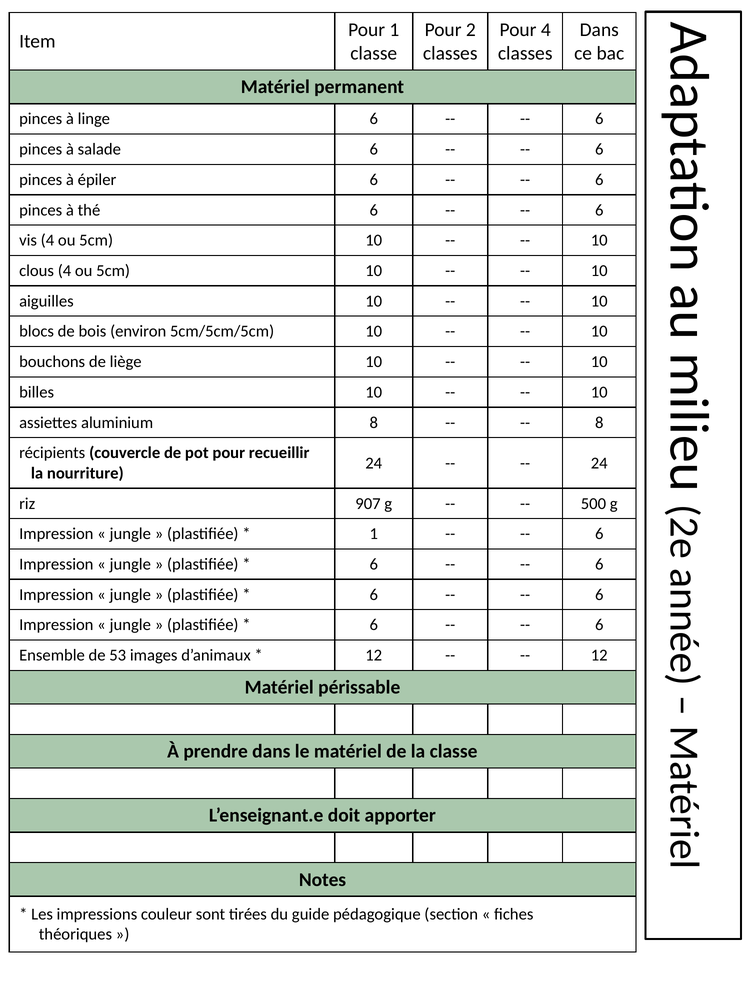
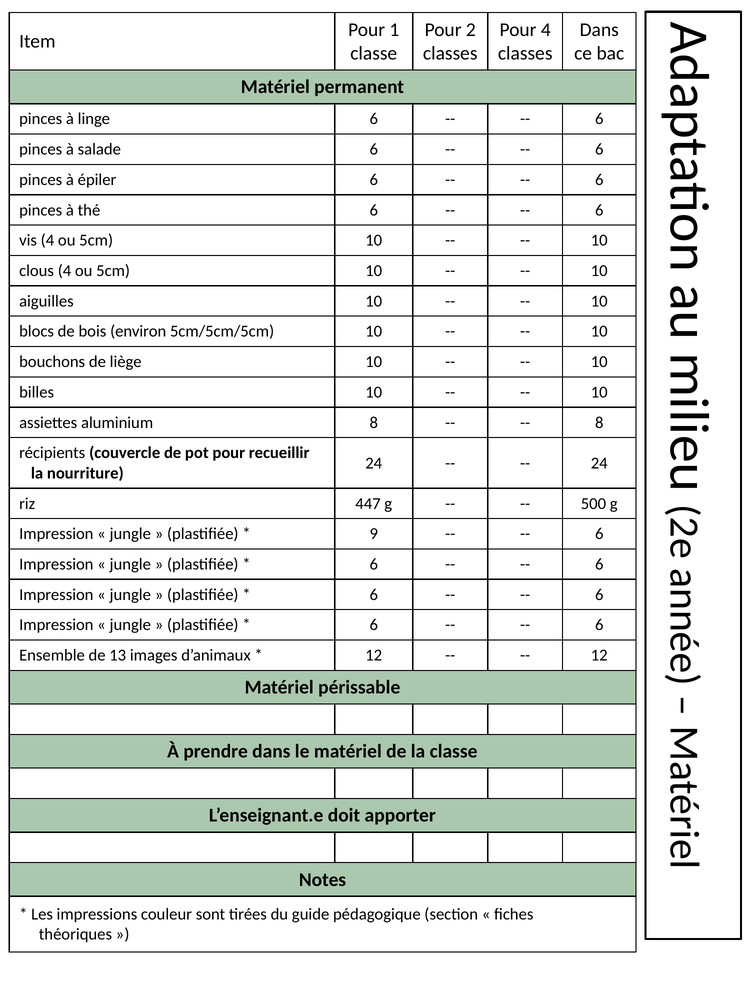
907: 907 -> 447
1 at (374, 534): 1 -> 9
53: 53 -> 13
